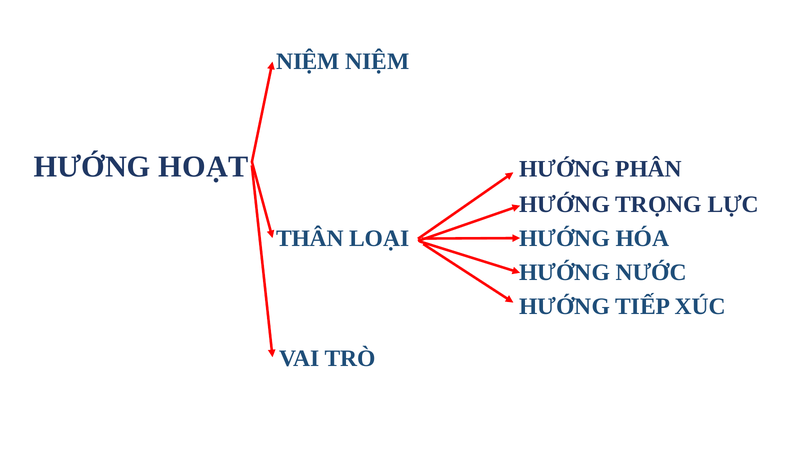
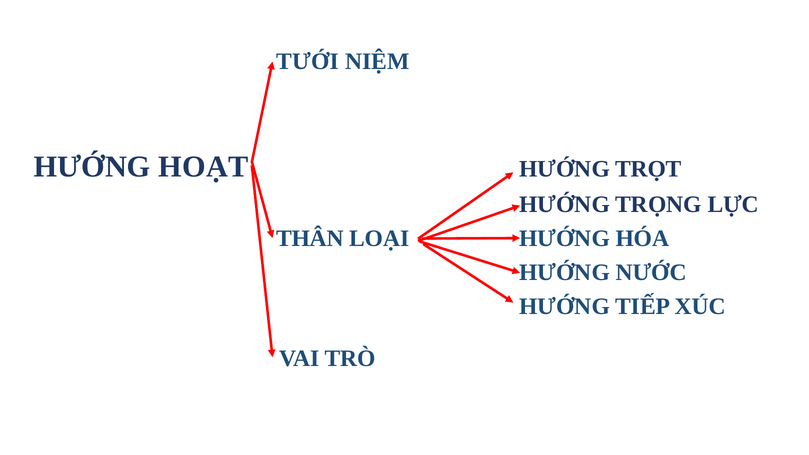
NIỆM at (308, 62): NIỆM -> TƯỚI
PHÂN: PHÂN -> TRỌT
